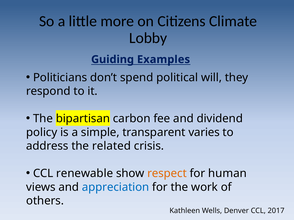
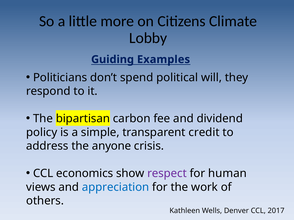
varies: varies -> credit
related: related -> anyone
renewable: renewable -> economics
respect colour: orange -> purple
